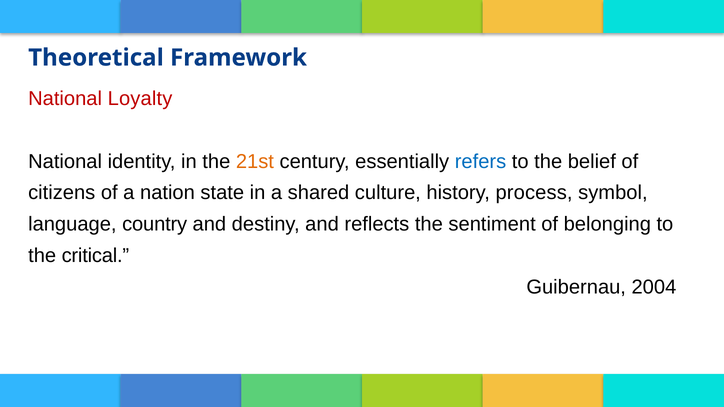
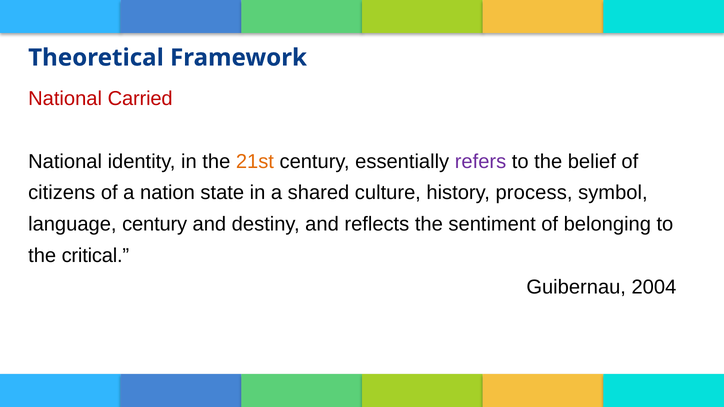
Loyalty: Loyalty -> Carried
refers colour: blue -> purple
language country: country -> century
